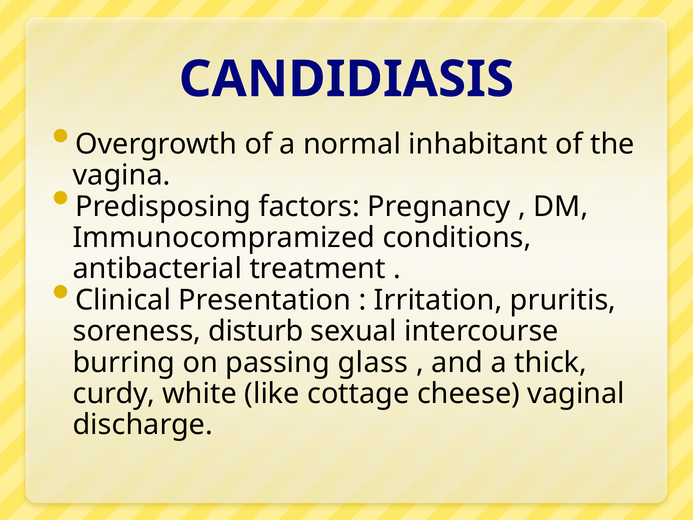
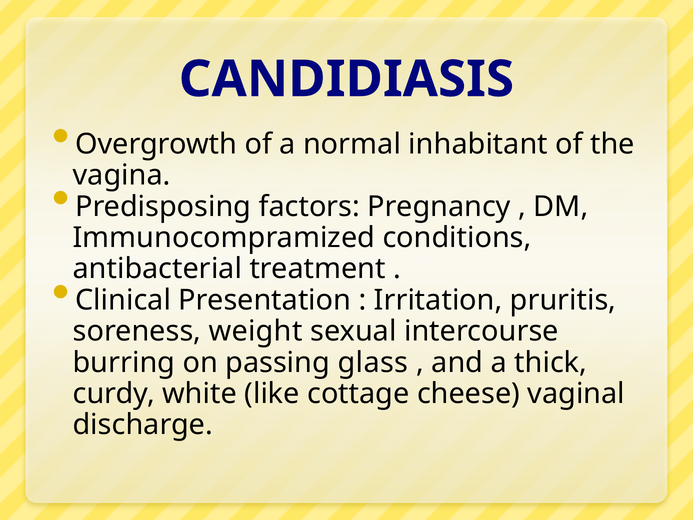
disturb: disturb -> weight
